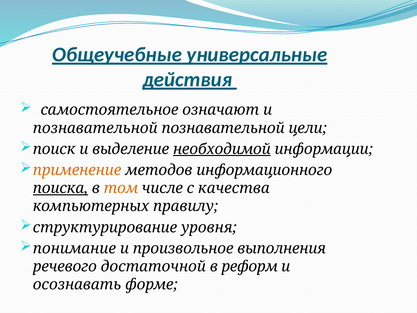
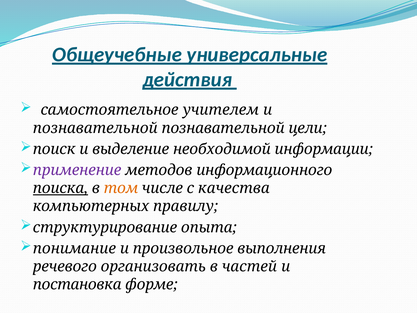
означают: означают -> учителем
необходимой underline: present -> none
применение colour: orange -> purple
уровня: уровня -> опыта
достаточной: достаточной -> организовать
реформ: реформ -> частей
осознавать: осознавать -> постановка
